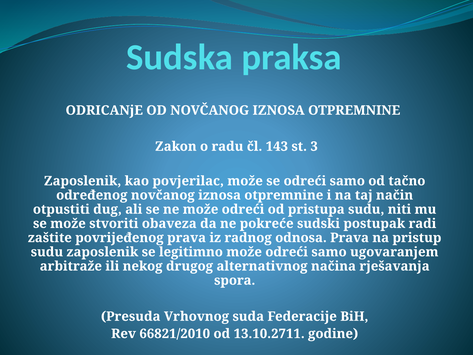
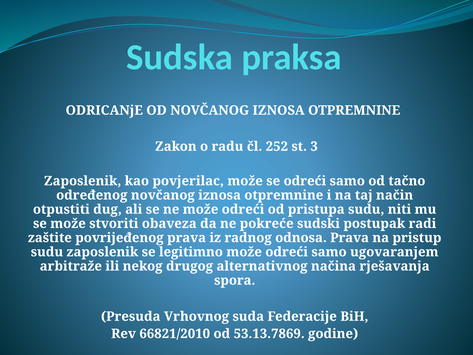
143: 143 -> 252
13.10.2711: 13.10.2711 -> 53.13.7869
